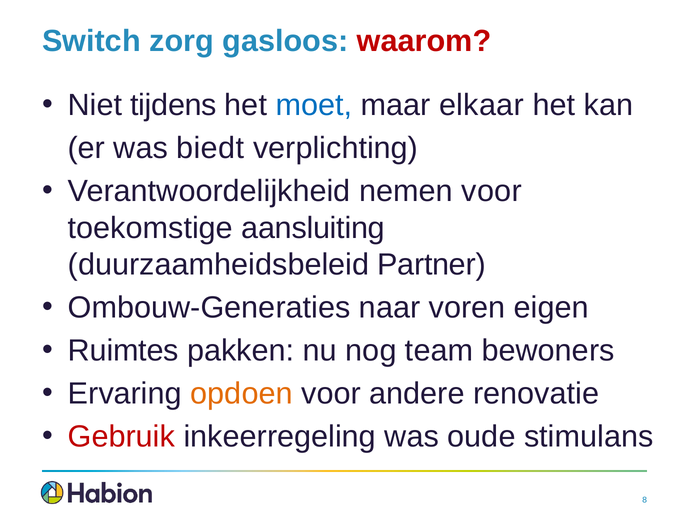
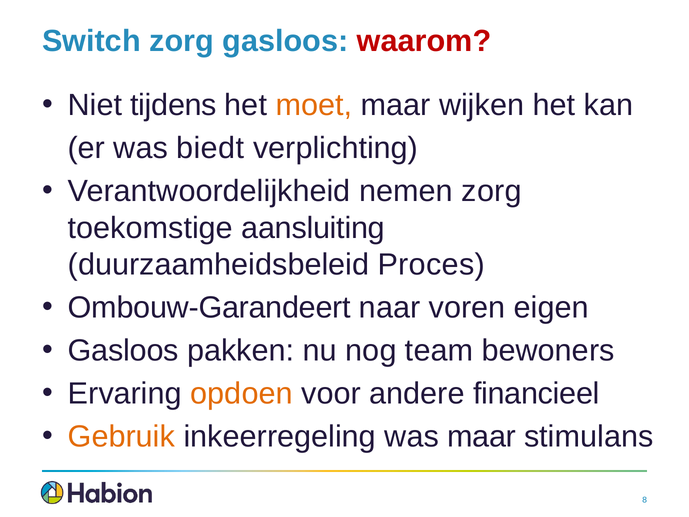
moet colour: blue -> orange
elkaar: elkaar -> wijken
nemen voor: voor -> zorg
Partner: Partner -> Proces
Ombouw-Generaties: Ombouw-Generaties -> Ombouw-Garandeert
Ruimtes at (123, 351): Ruimtes -> Gasloos
renovatie: renovatie -> financieel
Gebruik colour: red -> orange
was oude: oude -> maar
